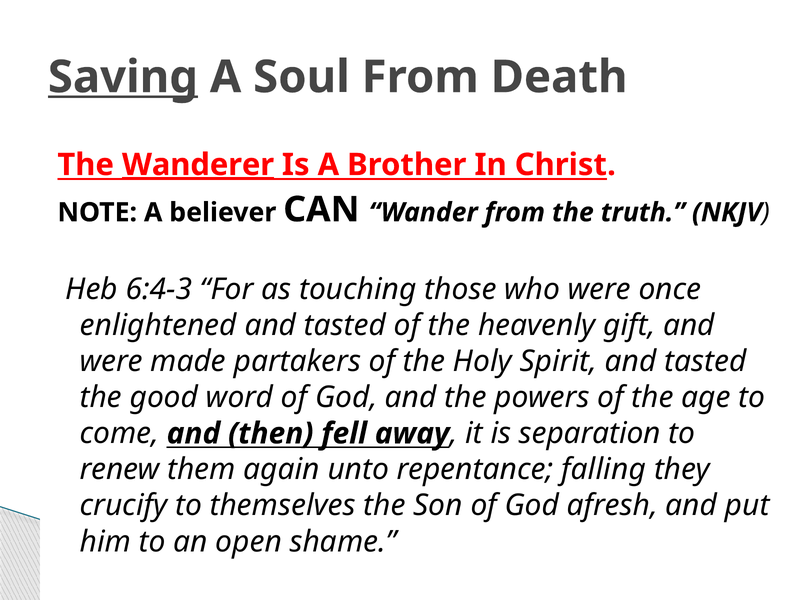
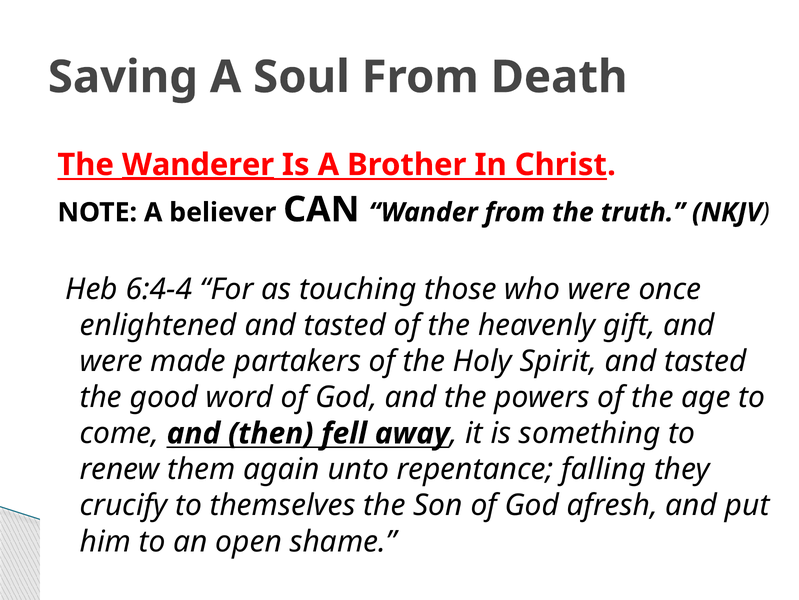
Saving underline: present -> none
6:4-3: 6:4-3 -> 6:4-4
separation: separation -> something
